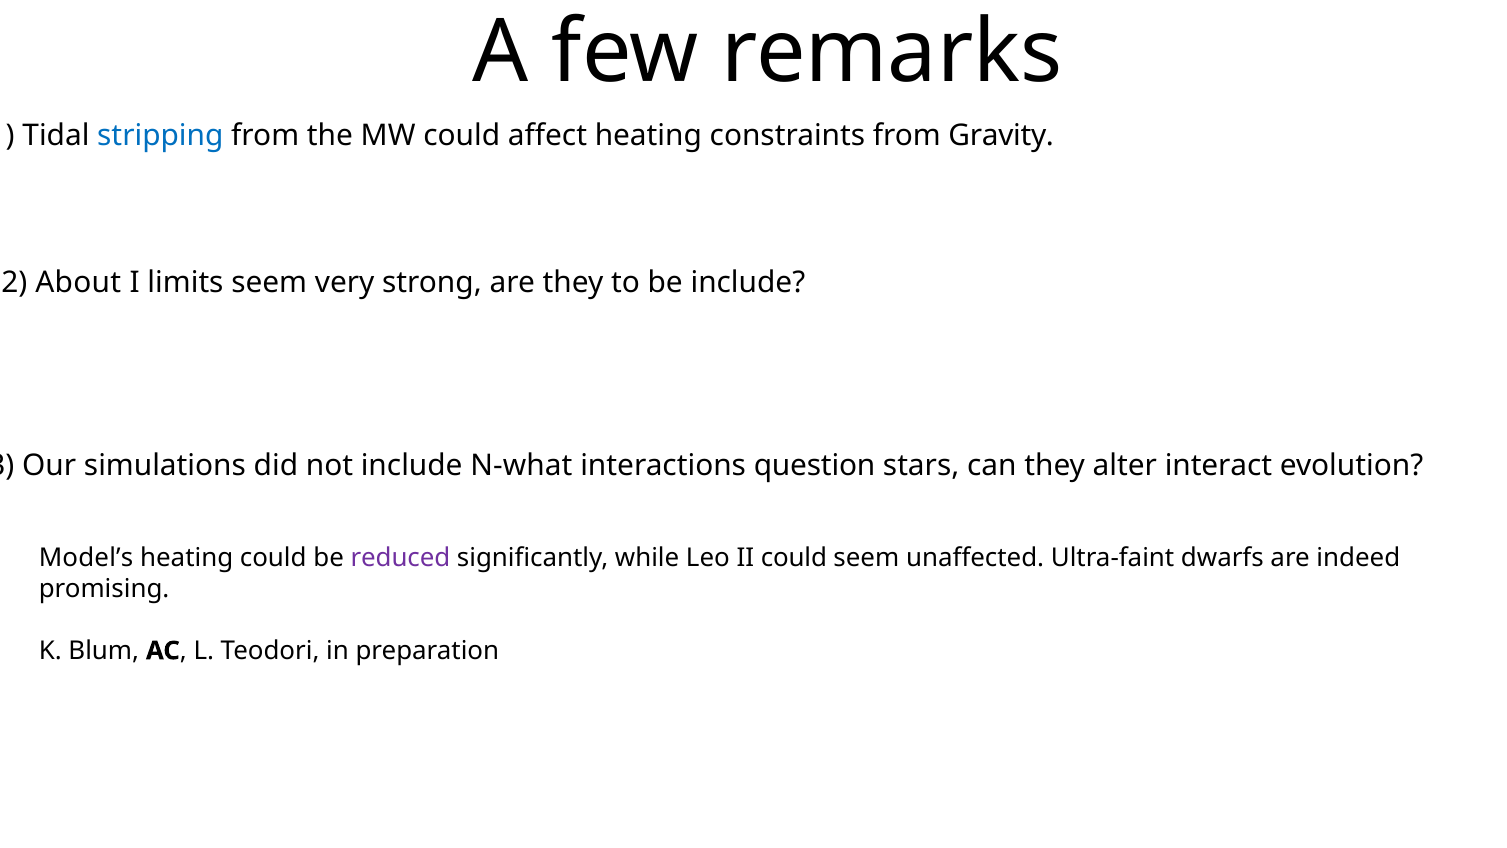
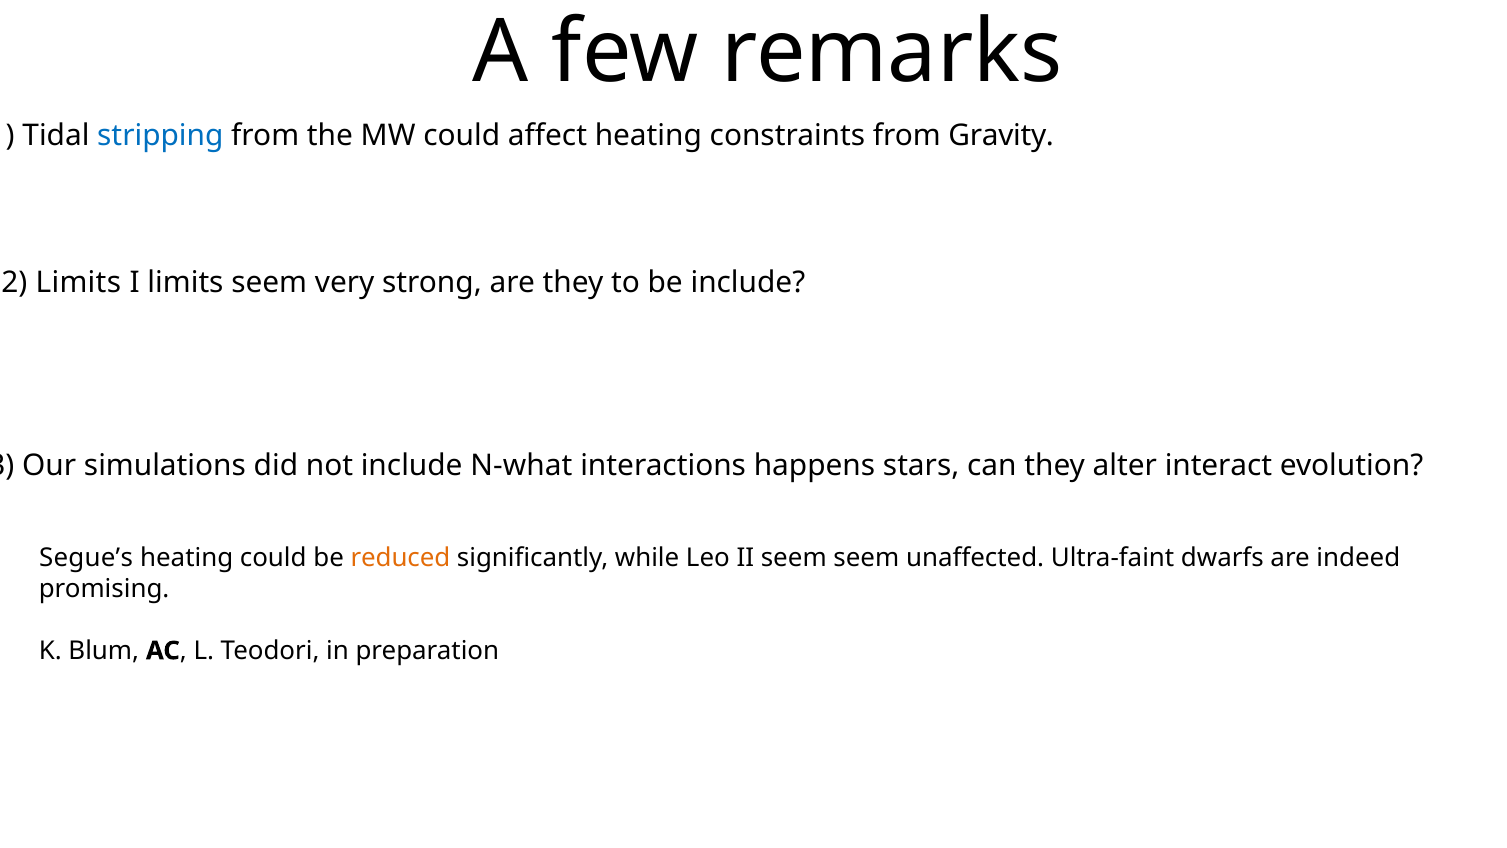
2 About: About -> Limits
question: question -> happens
Model’s: Model’s -> Segue’s
reduced colour: purple -> orange
II could: could -> seem
